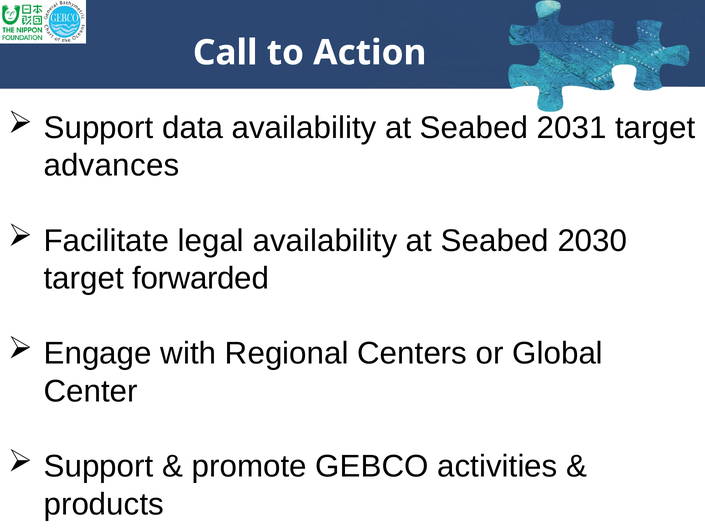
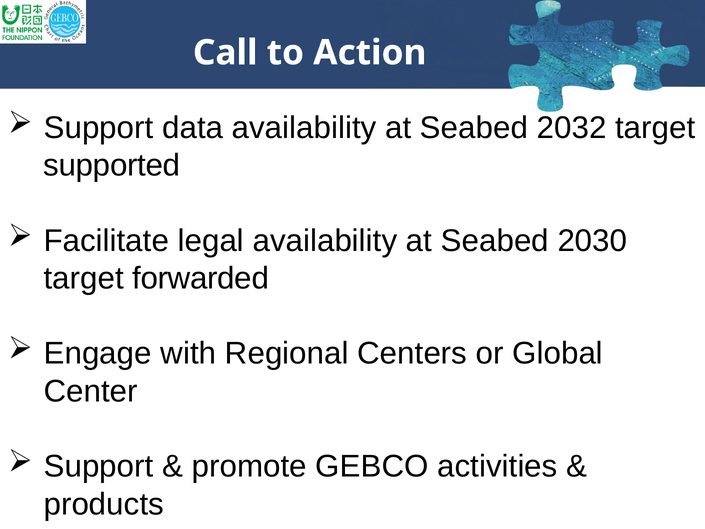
2031: 2031 -> 2032
advances: advances -> supported
